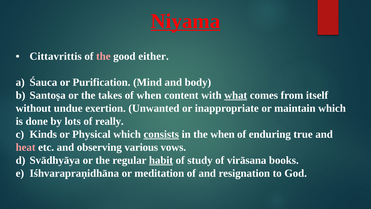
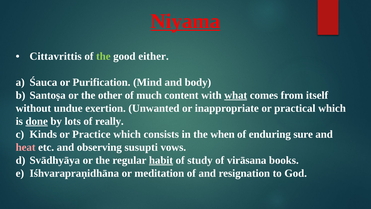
the at (103, 56) colour: pink -> light green
takes: takes -> other
of when: when -> much
maintain: maintain -> practical
done underline: none -> present
Physical: Physical -> Practice
consists underline: present -> none
true: true -> sure
various: various -> susupti
